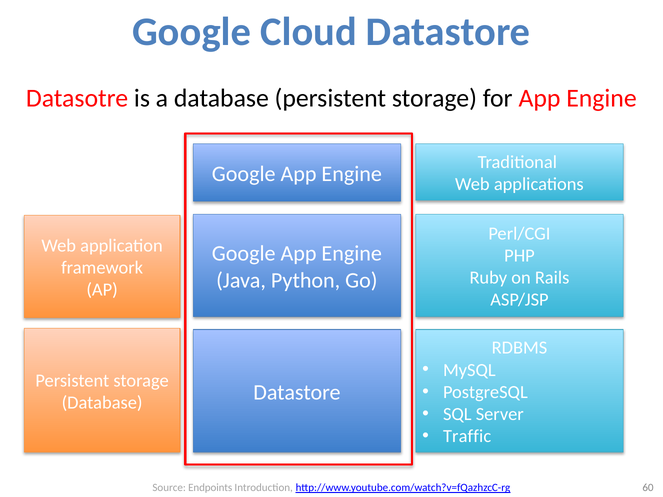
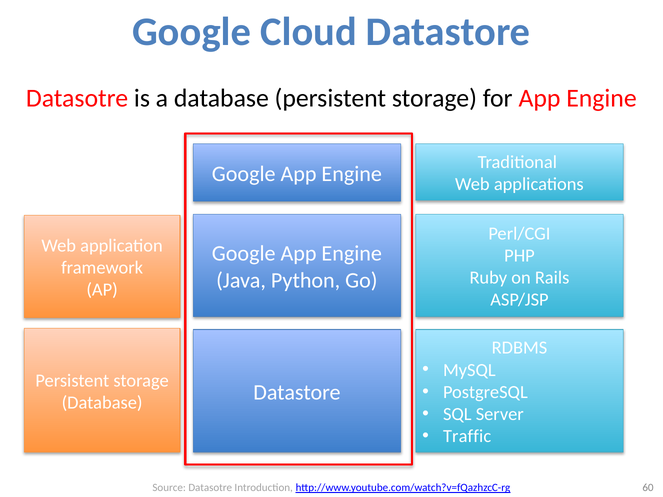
Source Endpoints: Endpoints -> Datasotre
